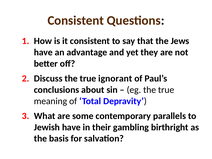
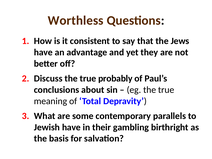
Consistent at (76, 21): Consistent -> Worthless
ignorant: ignorant -> probably
